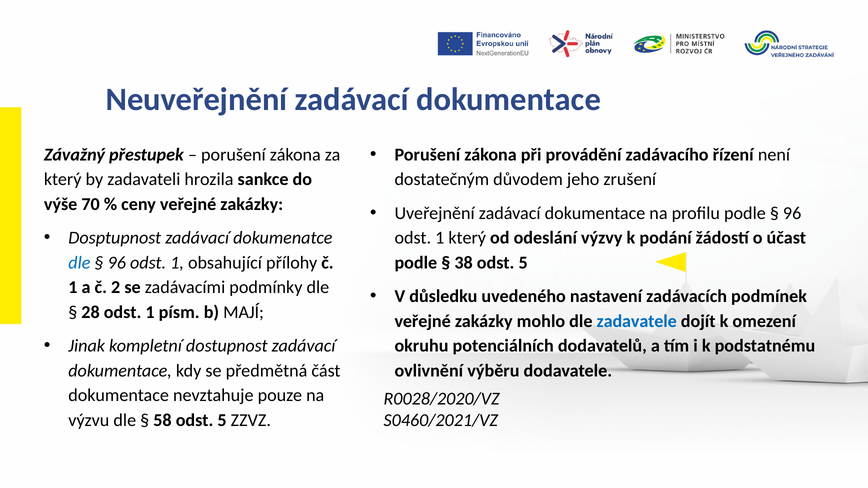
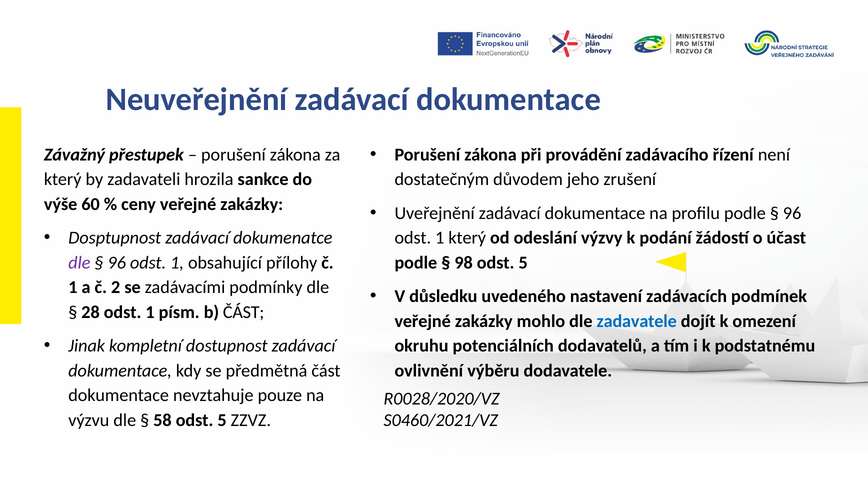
70: 70 -> 60
dle at (79, 263) colour: blue -> purple
38: 38 -> 98
b MAJÍ: MAJÍ -> ČÁST
